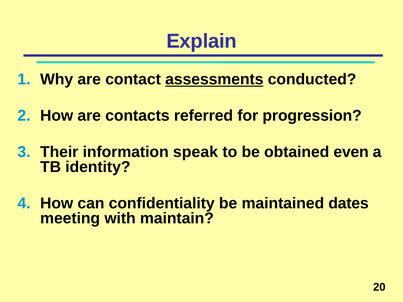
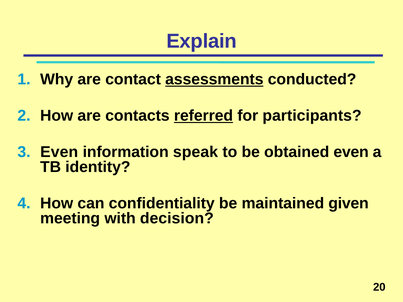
referred underline: none -> present
progression: progression -> participants
Their at (59, 152): Their -> Even
dates: dates -> given
maintain: maintain -> decision
